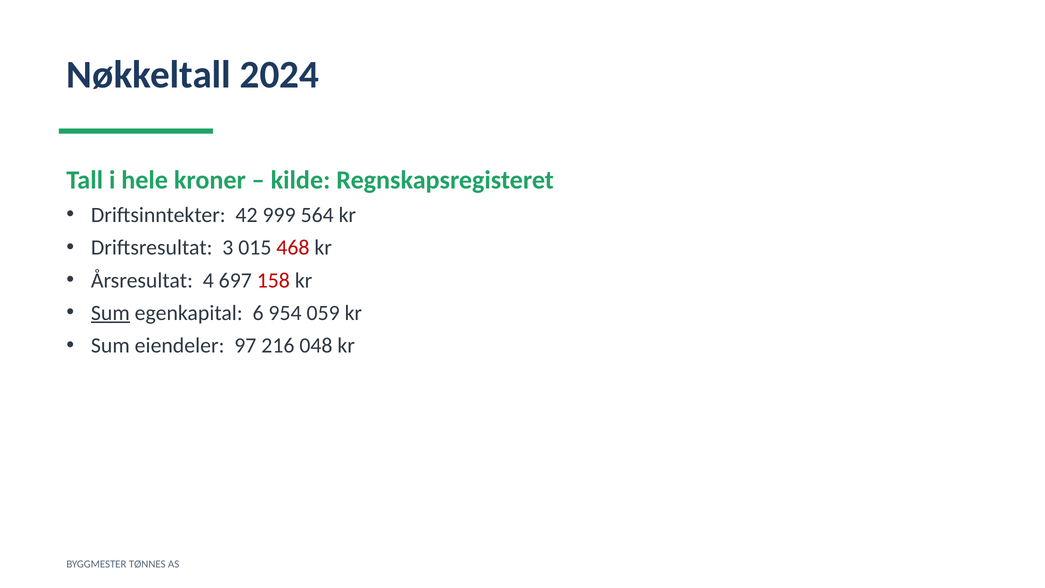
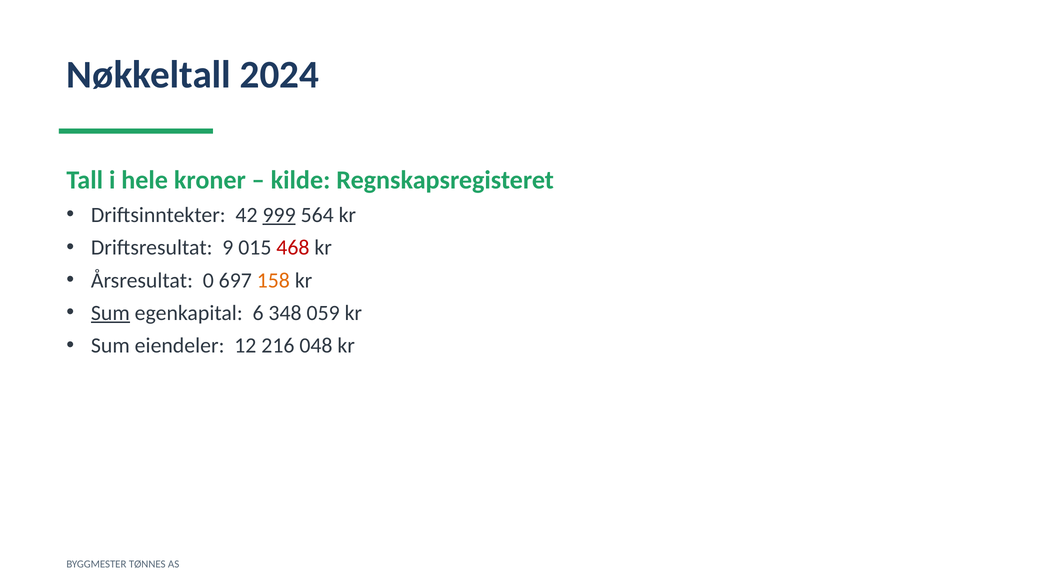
999 underline: none -> present
3: 3 -> 9
4: 4 -> 0
158 colour: red -> orange
954: 954 -> 348
97: 97 -> 12
